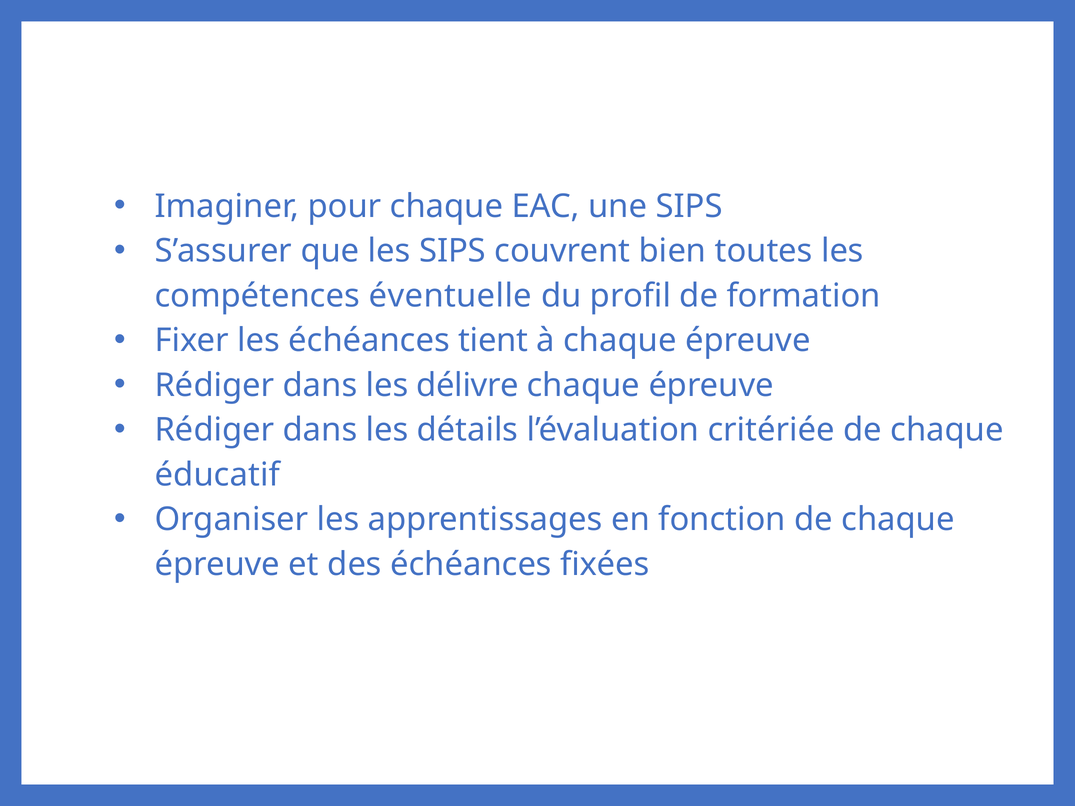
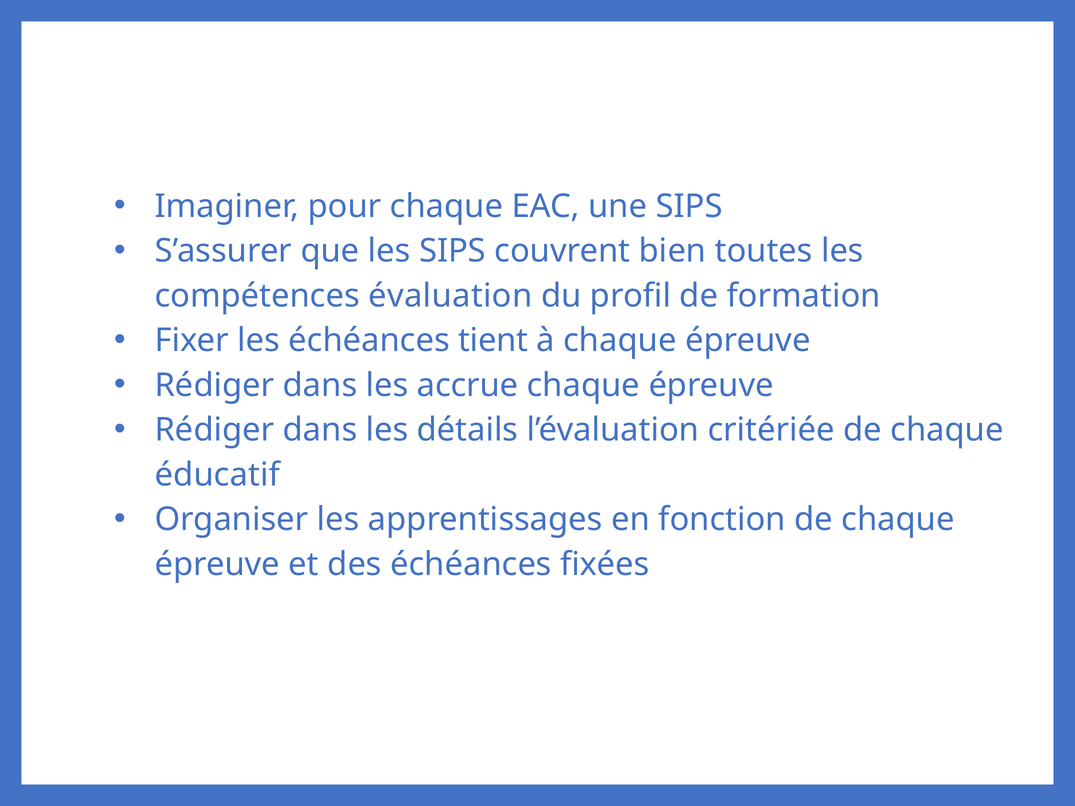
éventuelle: éventuelle -> évaluation
délivre: délivre -> accrue
